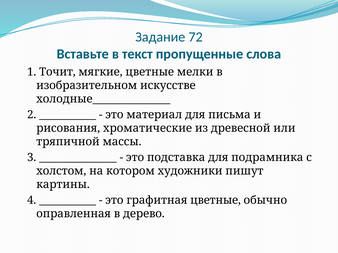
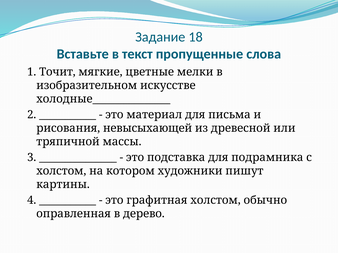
72: 72 -> 18
хроматические: хроматические -> невысыхающей
графитная цветные: цветные -> холстом
